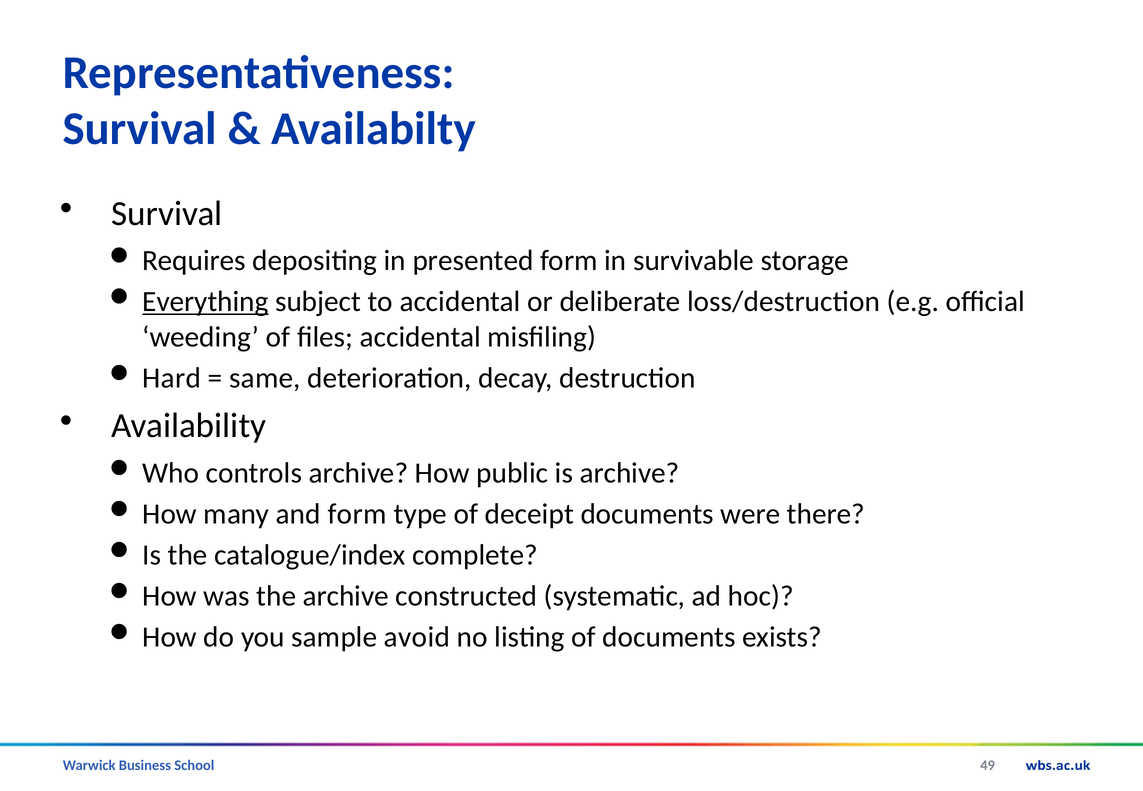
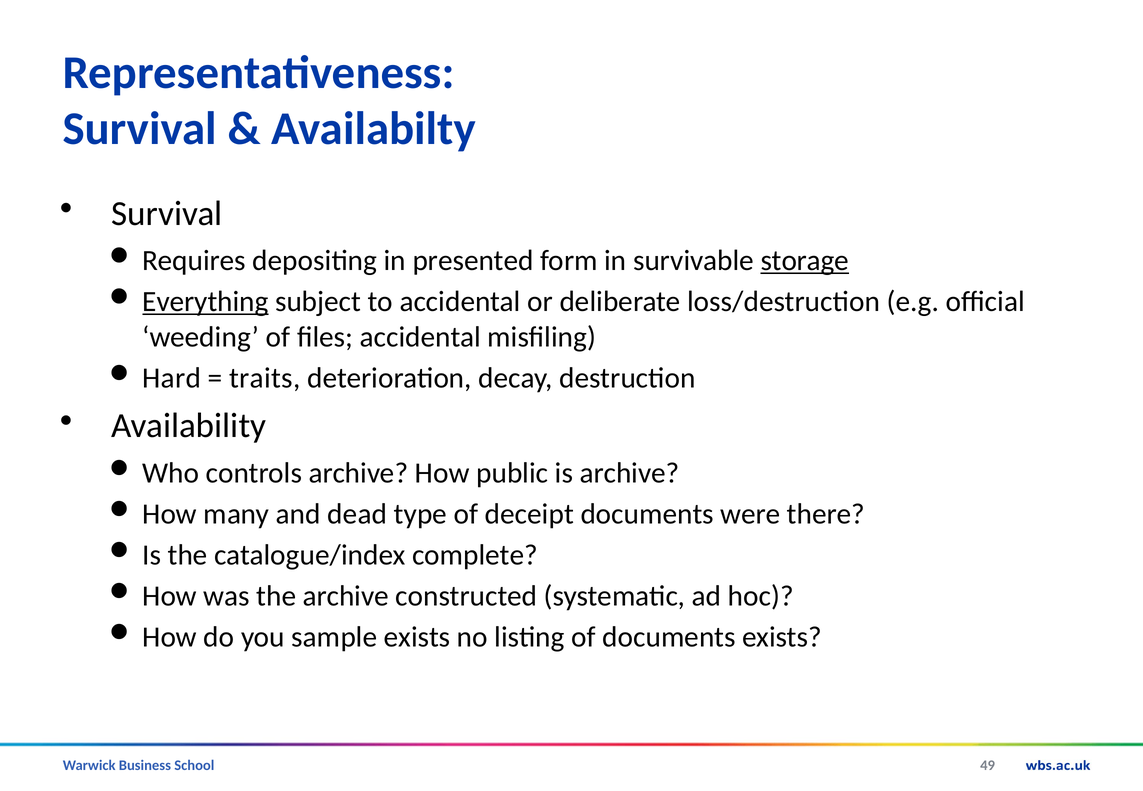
storage underline: none -> present
same: same -> traits
and form: form -> dead
sample avoid: avoid -> exists
